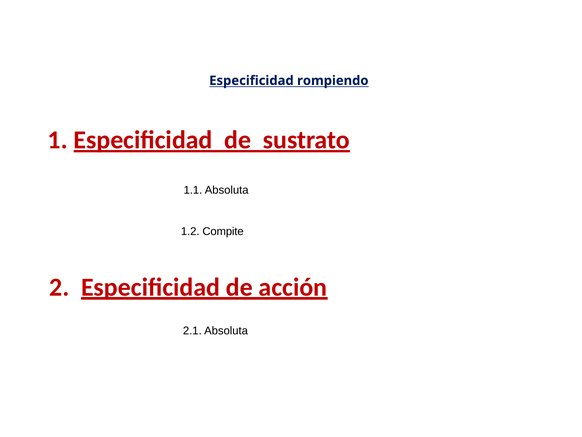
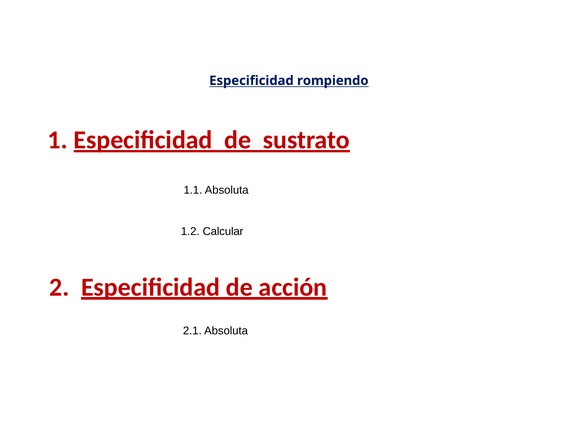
Compite: Compite -> Calcular
